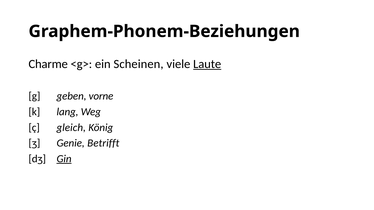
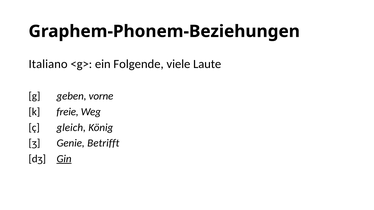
Charme: Charme -> Italiano
Scheinen: Scheinen -> Folgende
Laute underline: present -> none
lang: lang -> freie
